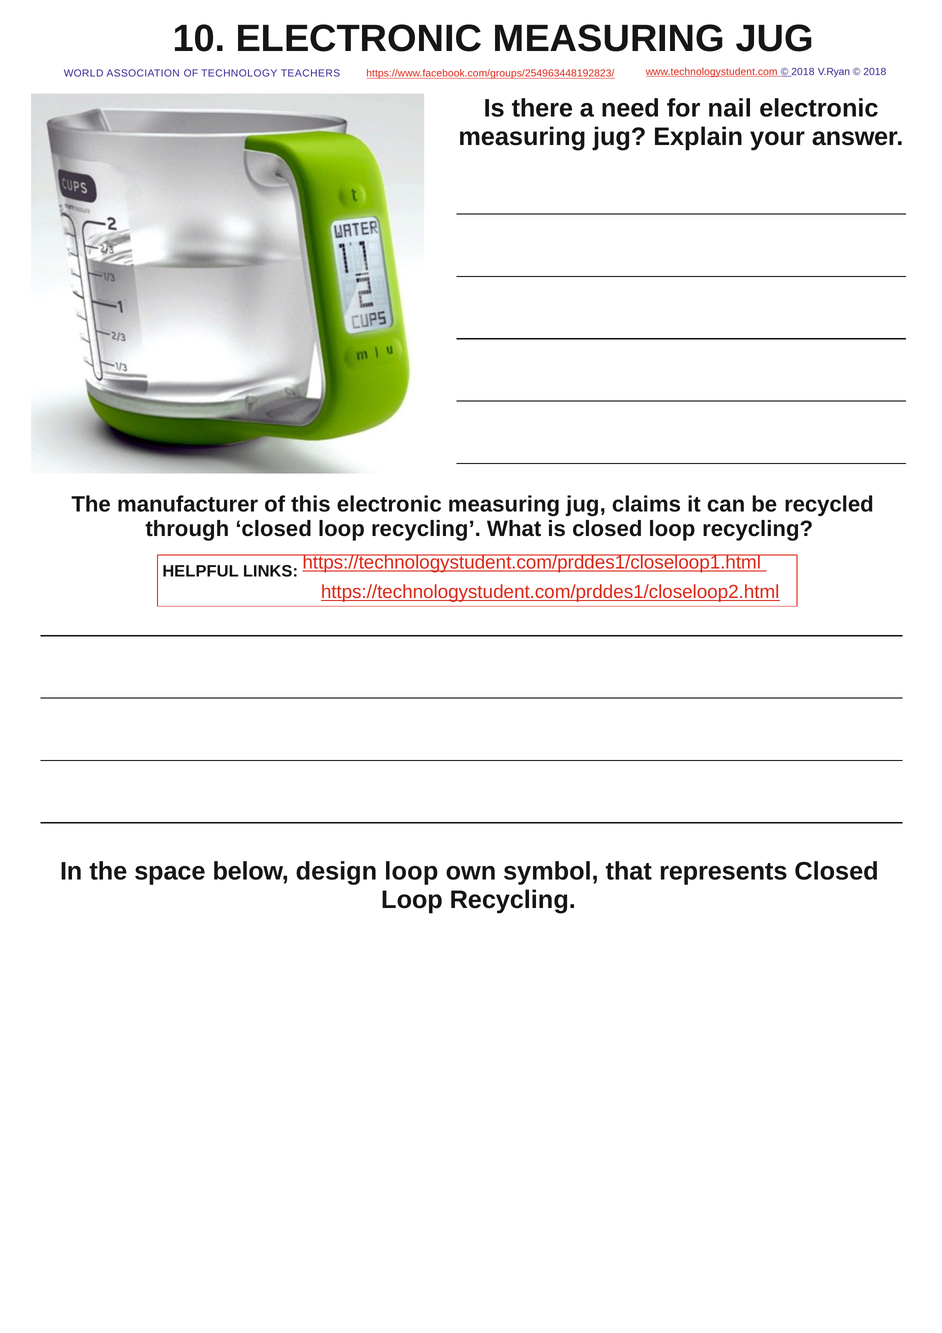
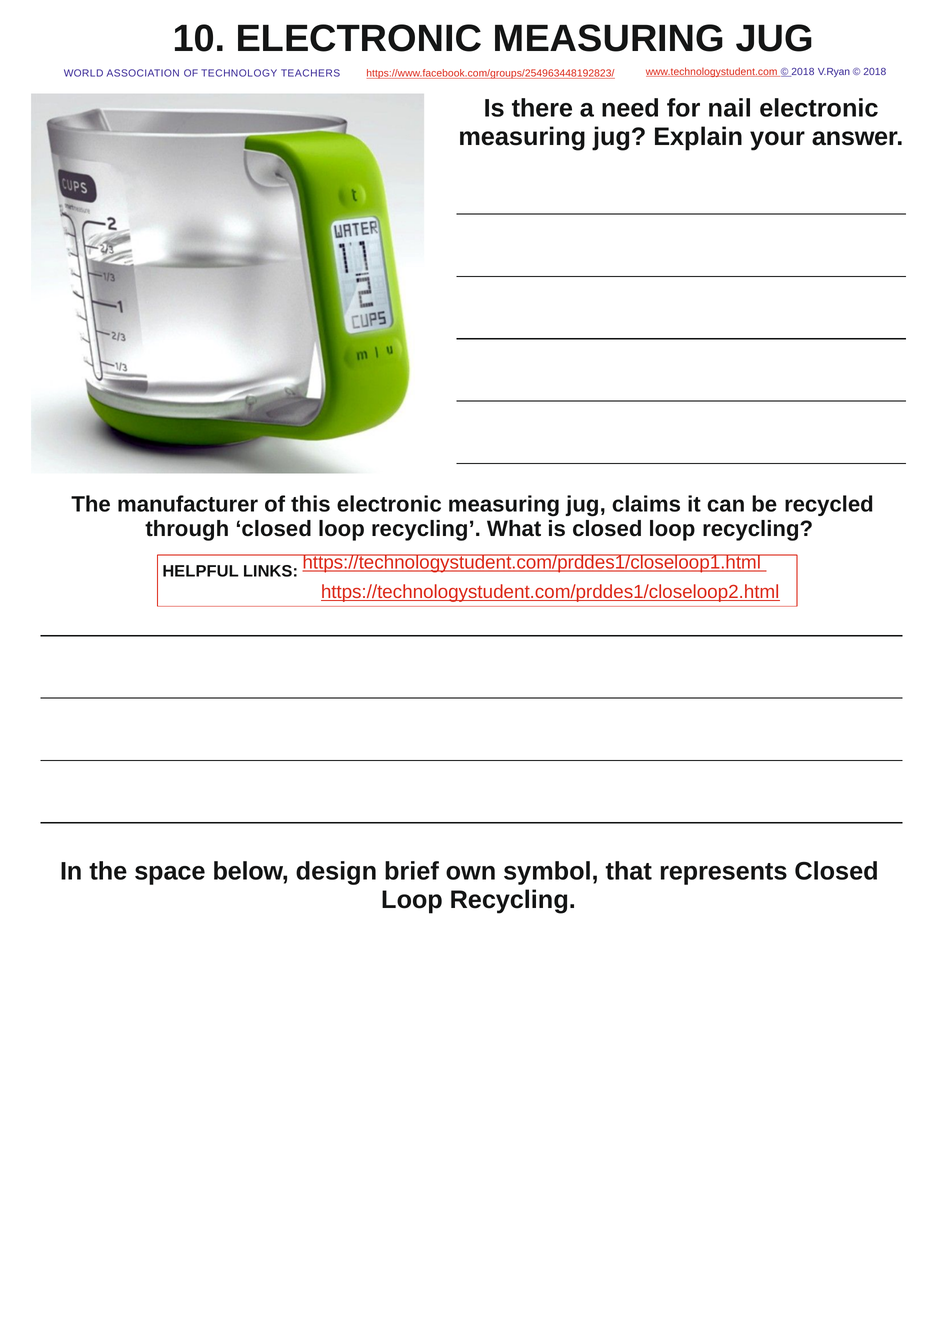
design loop: loop -> brief
